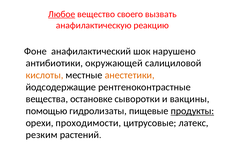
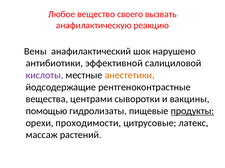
Любое underline: present -> none
Фоне: Фоне -> Вены
окружающей: окружающей -> эффективной
кислоты colour: orange -> purple
остановке: остановке -> центрами
резким: резким -> массаж
